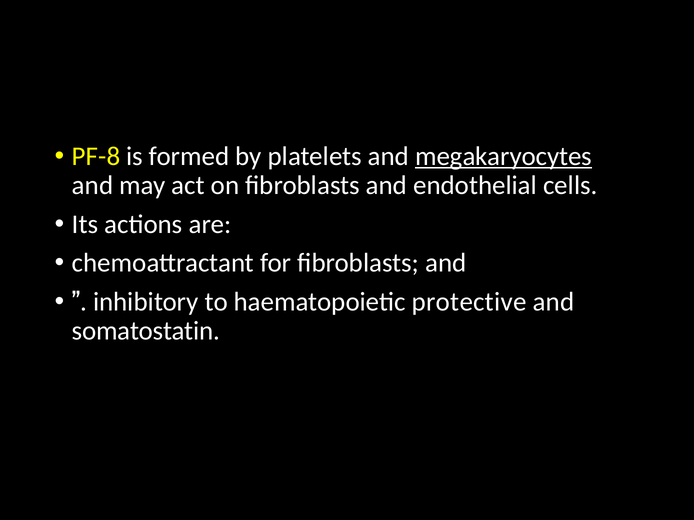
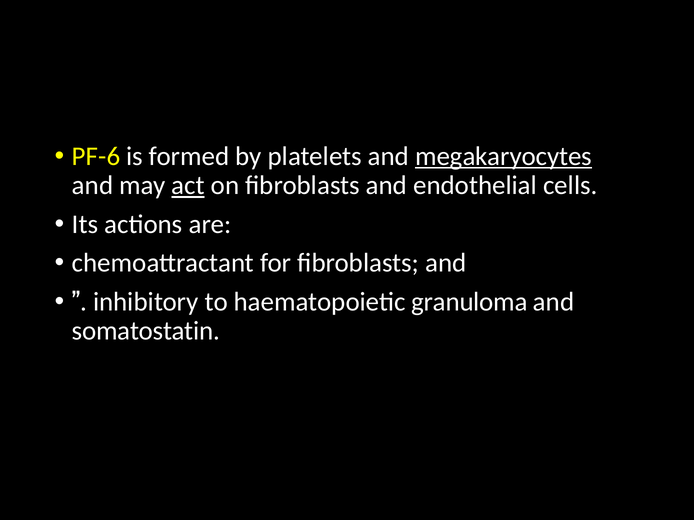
PF-8: PF-8 -> PF-6
act underline: none -> present
protective: protective -> granuloma
